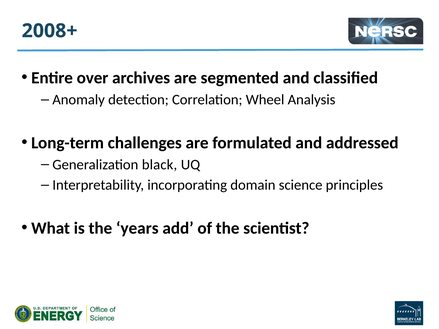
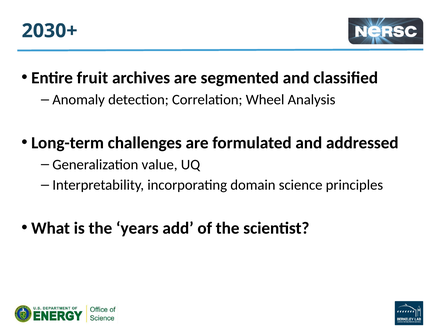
2008+: 2008+ -> 2030+
over: over -> fruit
black: black -> value
